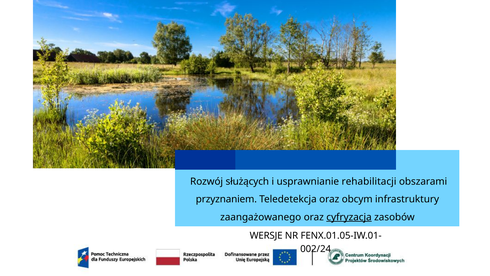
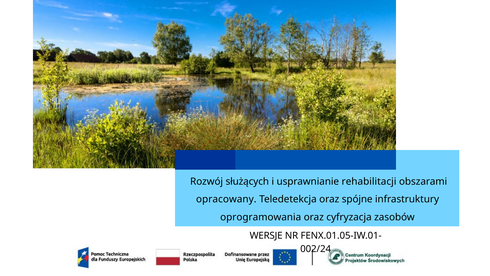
przyznaniem: przyznaniem -> opracowany
obcym: obcym -> spójne
zaangażowanego: zaangażowanego -> oprogramowania
cyfryzacja underline: present -> none
